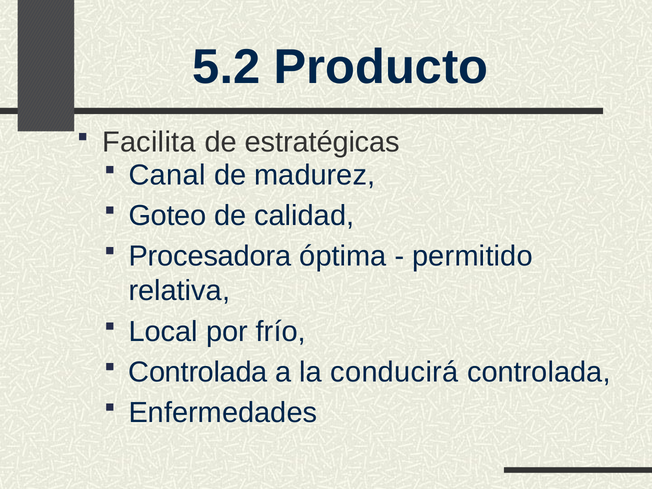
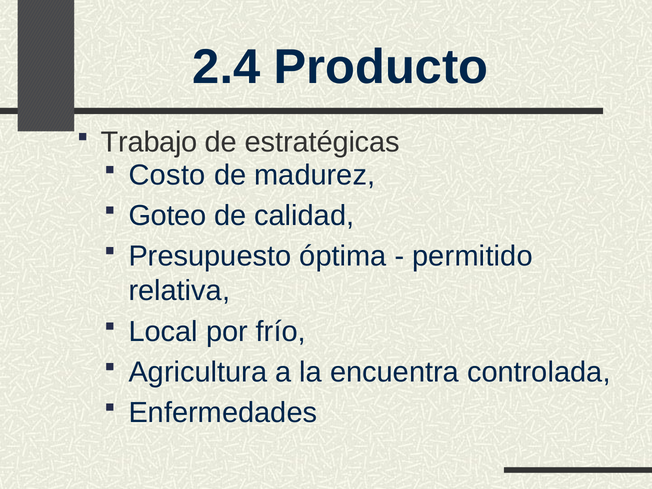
5.2: 5.2 -> 2.4
Facilita: Facilita -> Trabajo
Canal: Canal -> Costo
Procesadora: Procesadora -> Presupuesto
Controlada at (198, 372): Controlada -> Agricultura
conducirá: conducirá -> encuentra
